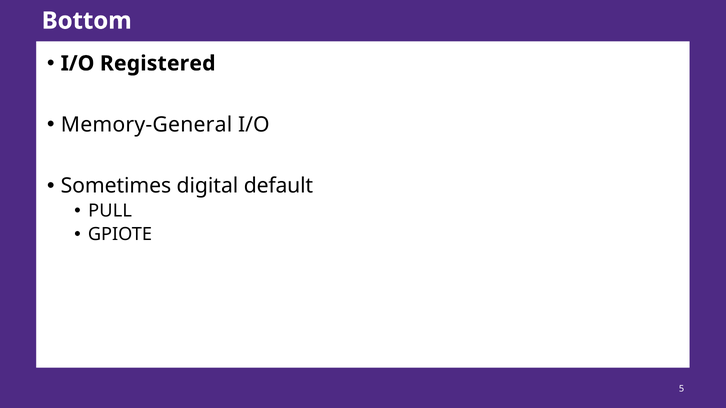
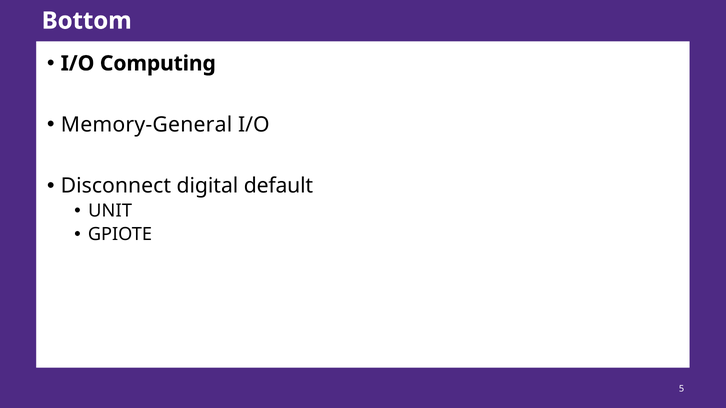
Registered: Registered -> Computing
Sometimes: Sometimes -> Disconnect
PULL: PULL -> UNIT
